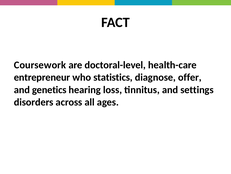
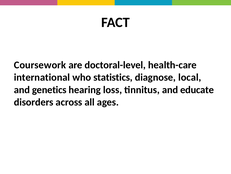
entrepreneur: entrepreneur -> international
offer: offer -> local
settings: settings -> educate
